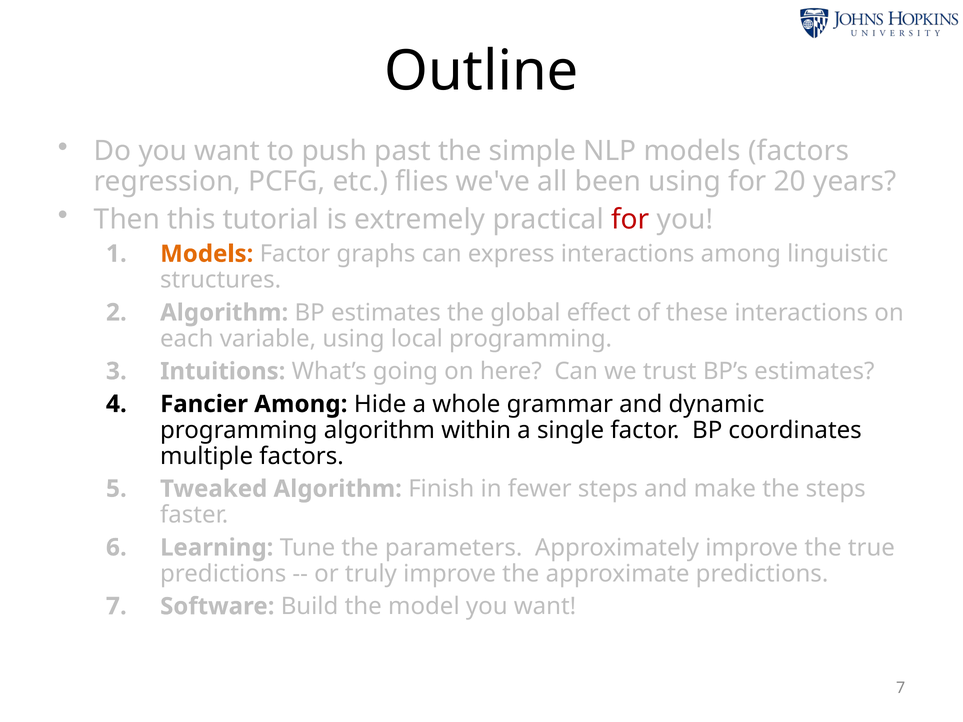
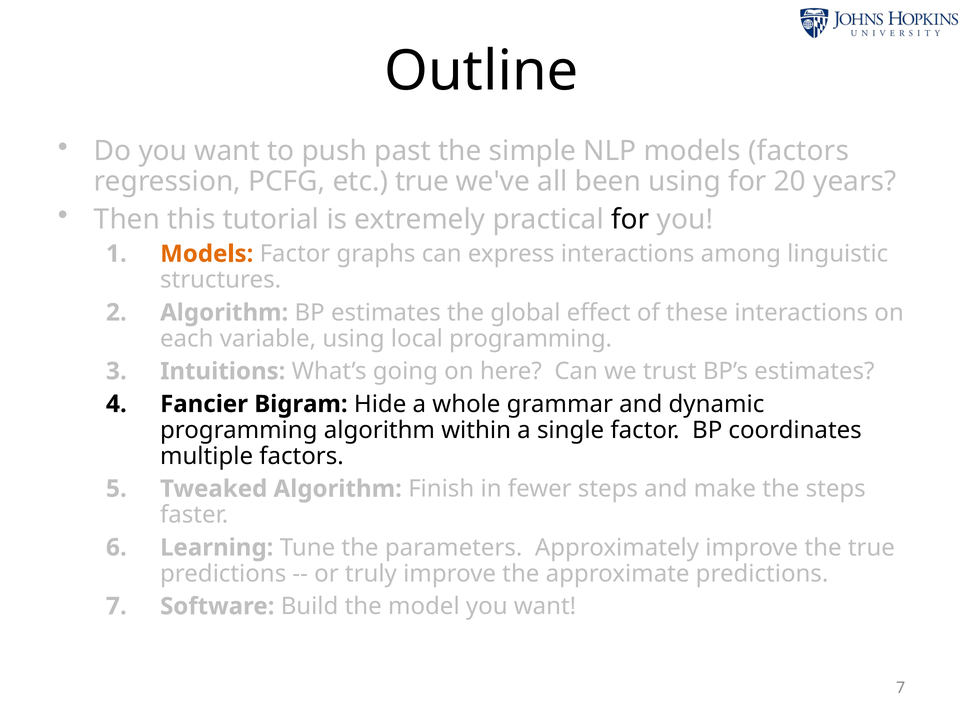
etc flies: flies -> true
for at (630, 220) colour: red -> black
Fancier Among: Among -> Bigram
